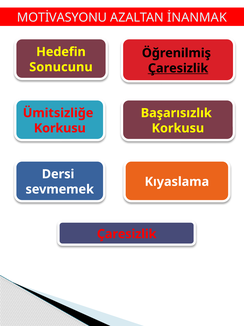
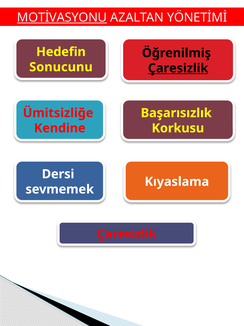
MOTİVASYONU underline: none -> present
İNANMAK: İNANMAK -> YÖNETİMİ
Korkusu at (60, 128): Korkusu -> Kendine
